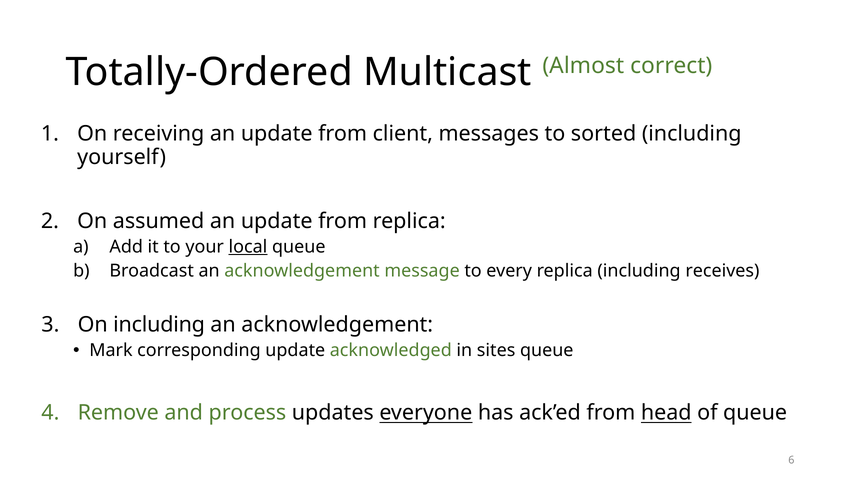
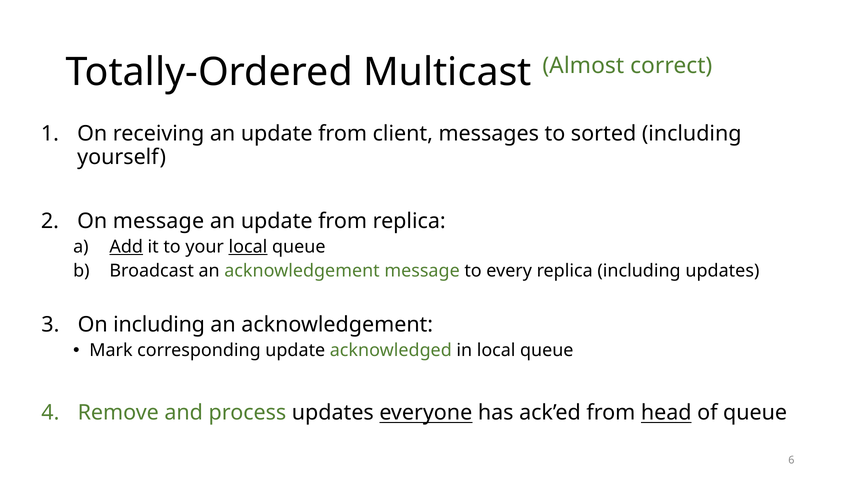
On assumed: assumed -> message
Add underline: none -> present
including receives: receives -> updates
in sites: sites -> local
